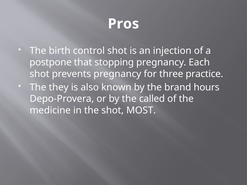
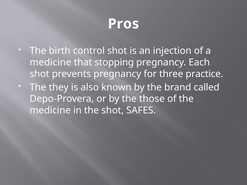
postpone at (51, 62): postpone -> medicine
hours: hours -> called
called: called -> those
MOST: MOST -> SAFES
